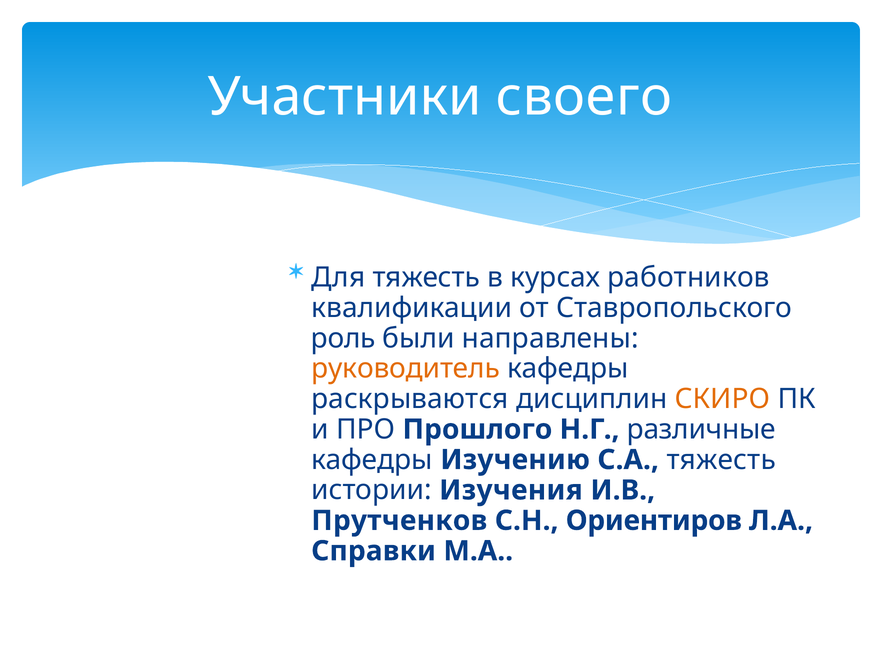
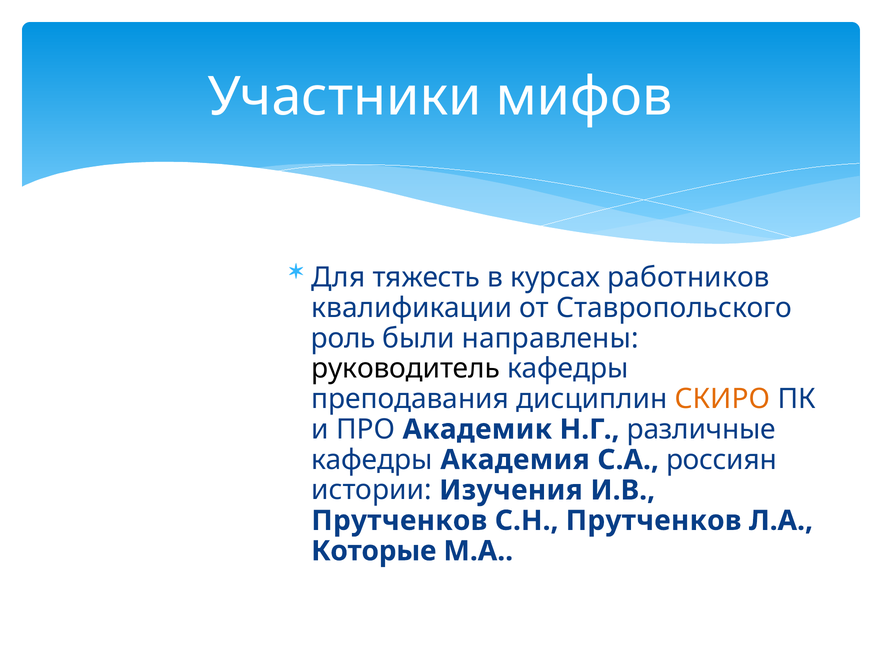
своего: своего -> мифов
руководитель colour: orange -> black
раскрываются: раскрываются -> преподавания
Прошлого: Прошлого -> Академик
Изучению: Изучению -> Академия
С.А тяжесть: тяжесть -> россиян
С.Н Ориентиров: Ориентиров -> Прутченков
Справки: Справки -> Которые
